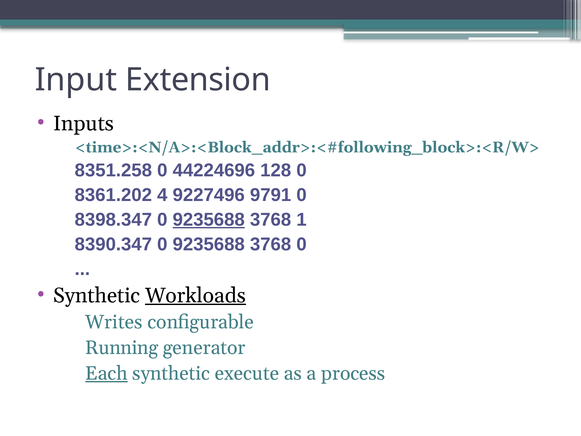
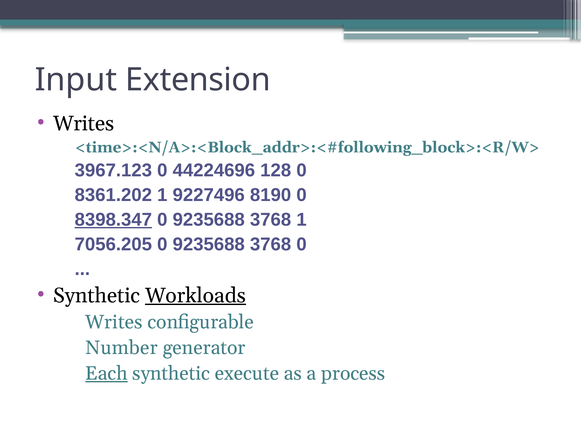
Inputs at (84, 123): Inputs -> Writes
8351.258: 8351.258 -> 3967.123
8361.202 4: 4 -> 1
9791: 9791 -> 8190
8398.347 underline: none -> present
9235688 at (209, 220) underline: present -> none
8390.347: 8390.347 -> 7056.205
Running: Running -> Number
